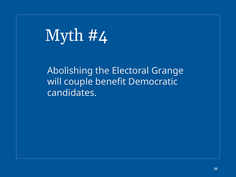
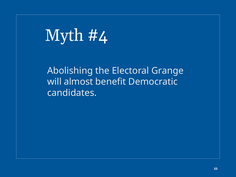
couple: couple -> almost
